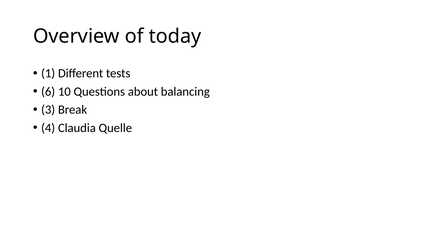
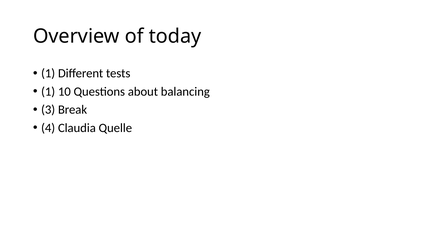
6 at (48, 91): 6 -> 1
